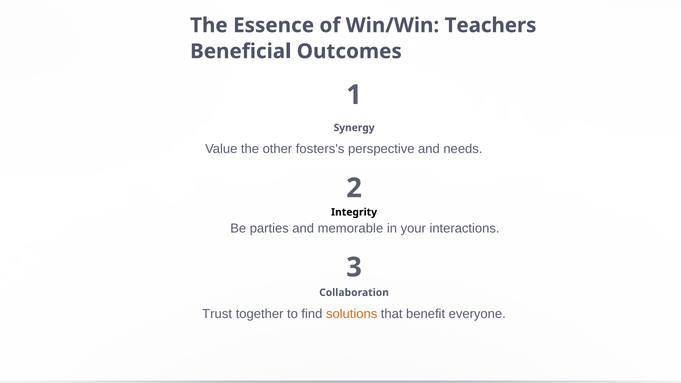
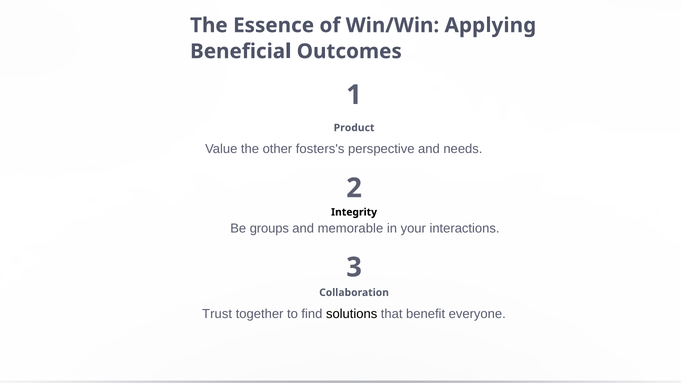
Teachers: Teachers -> Applying
Synergy: Synergy -> Product
parties: parties -> groups
solutions colour: orange -> black
